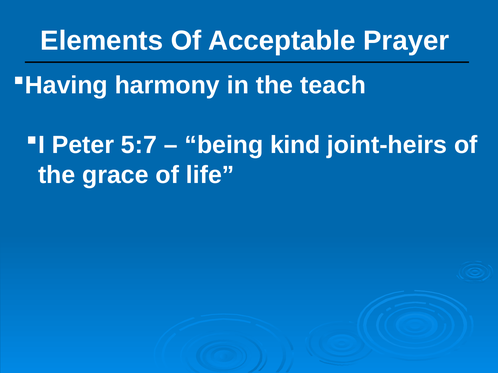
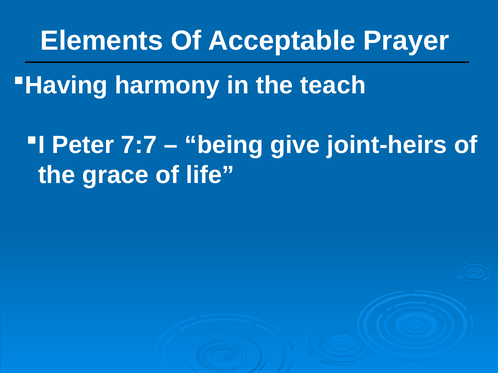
5:7: 5:7 -> 7:7
kind: kind -> give
